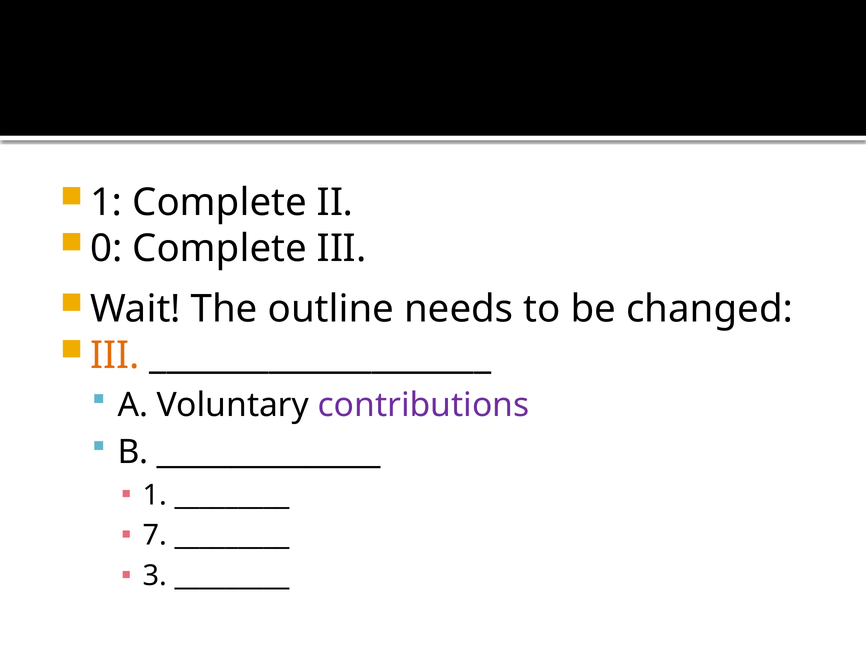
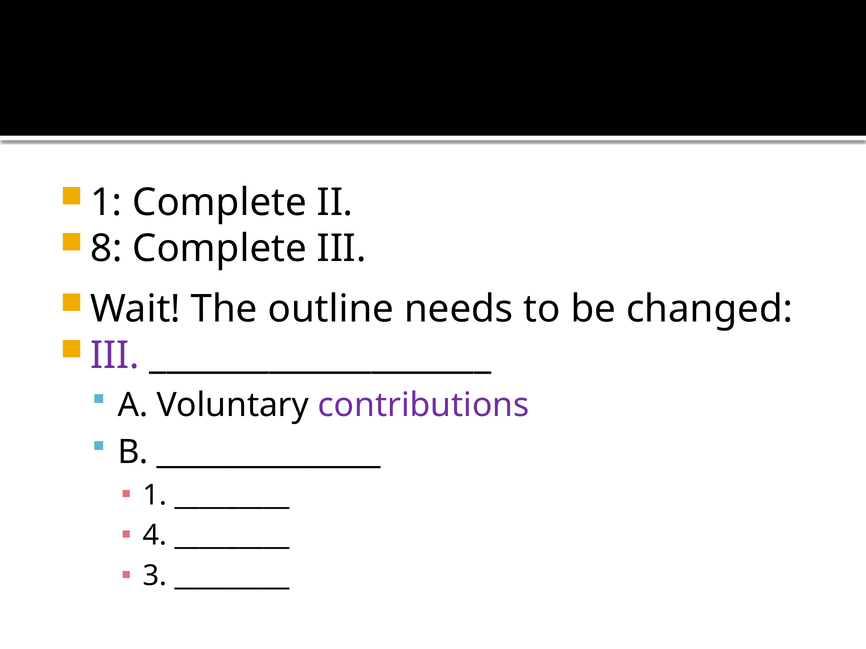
0: 0 -> 8
III at (115, 356) colour: orange -> purple
7: 7 -> 4
